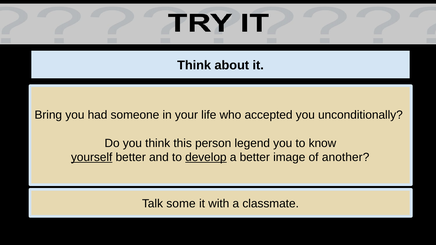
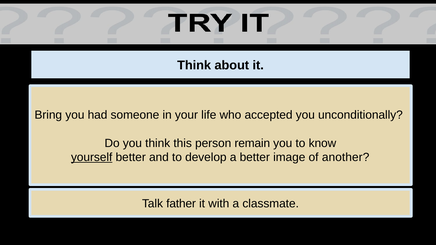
legend: legend -> remain
develop underline: present -> none
some: some -> father
